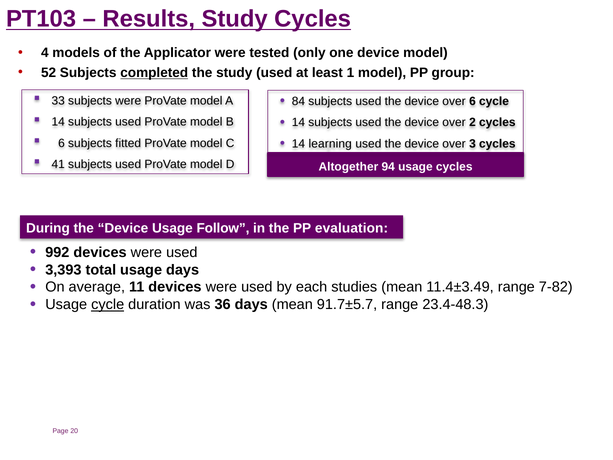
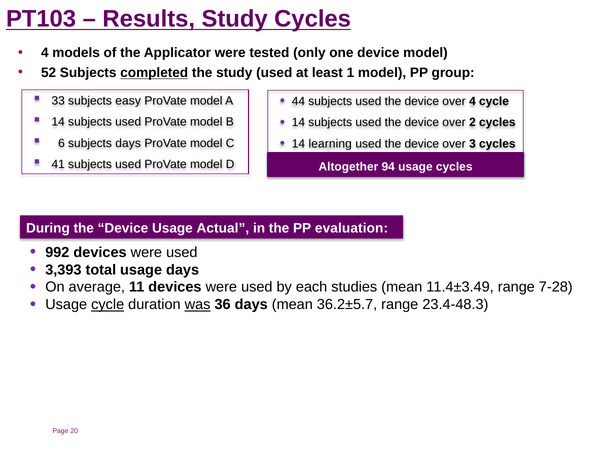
subjects were: were -> easy
84: 84 -> 44
over 6: 6 -> 4
subjects fitted: fitted -> days
Follow: Follow -> Actual
7-82: 7-82 -> 7-28
was underline: none -> present
91.7±5.7: 91.7±5.7 -> 36.2±5.7
